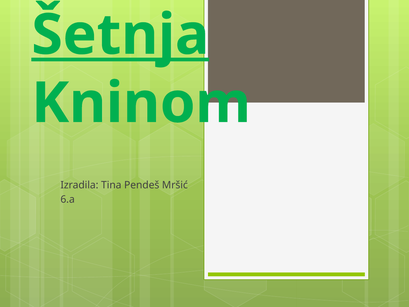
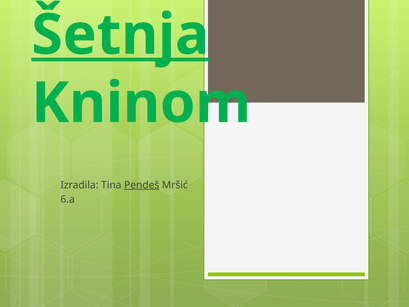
Pendeš underline: none -> present
